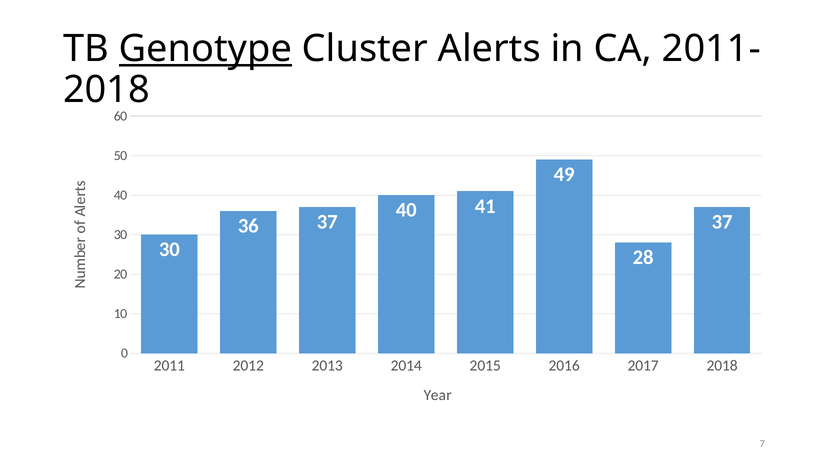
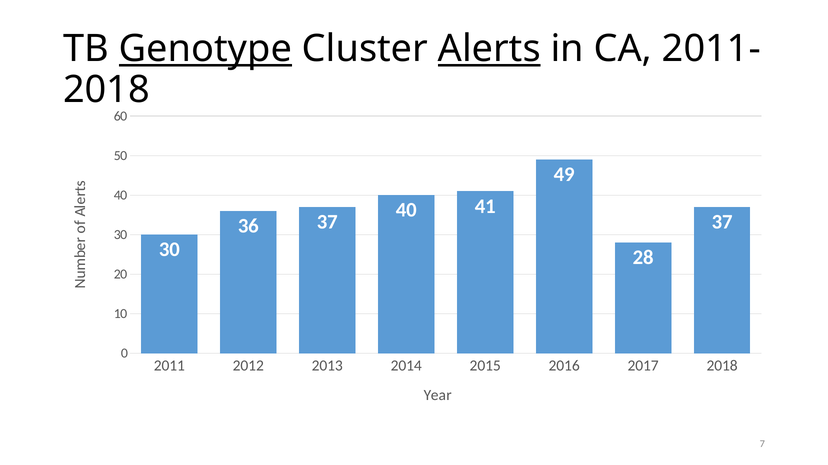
Alerts underline: none -> present
